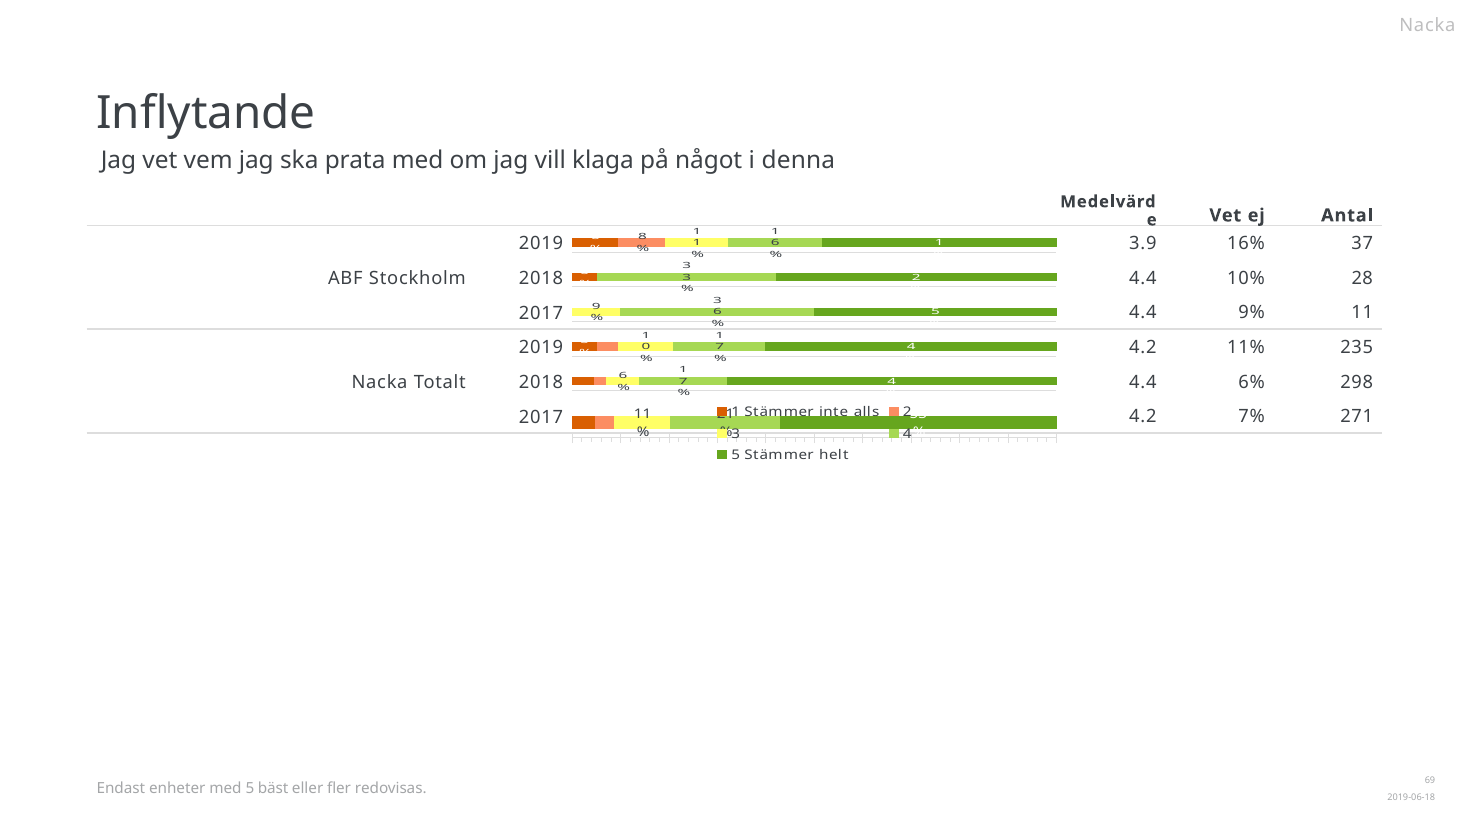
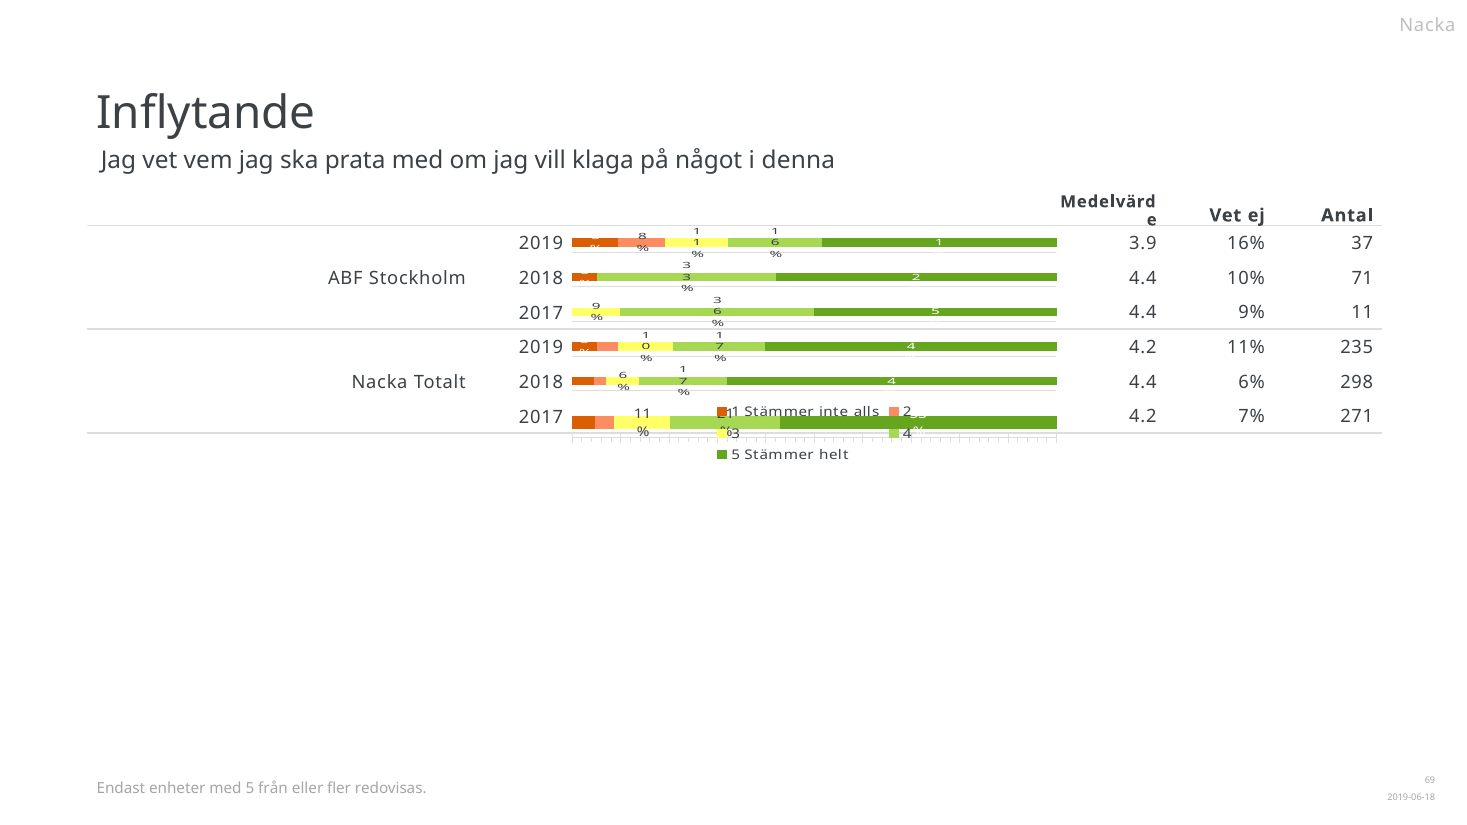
28: 28 -> 71
bäst: bäst -> från
